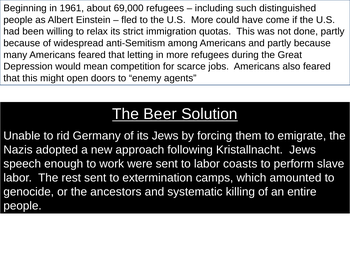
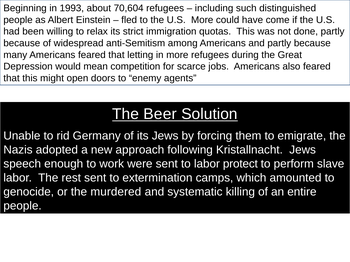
1961: 1961 -> 1993
69,000: 69,000 -> 70,604
coasts: coasts -> protect
ancestors: ancestors -> murdered
